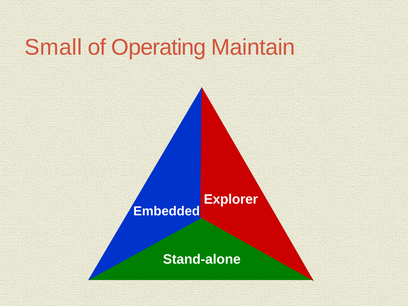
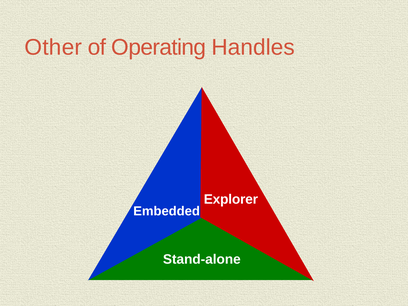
Small: Small -> Other
Maintain: Maintain -> Handles
